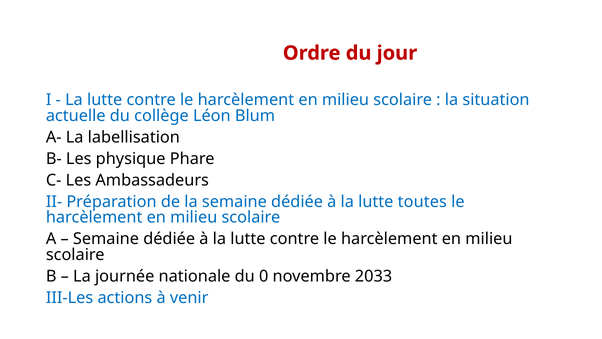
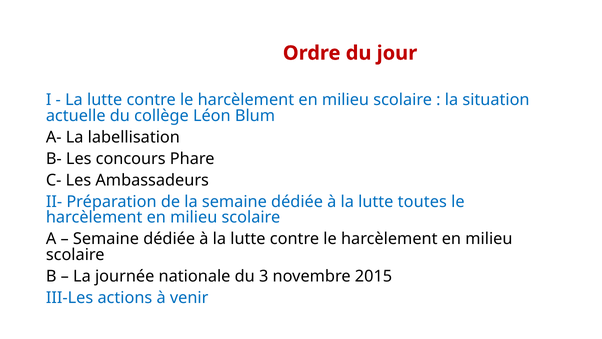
physique: physique -> concours
0: 0 -> 3
2033: 2033 -> 2015
